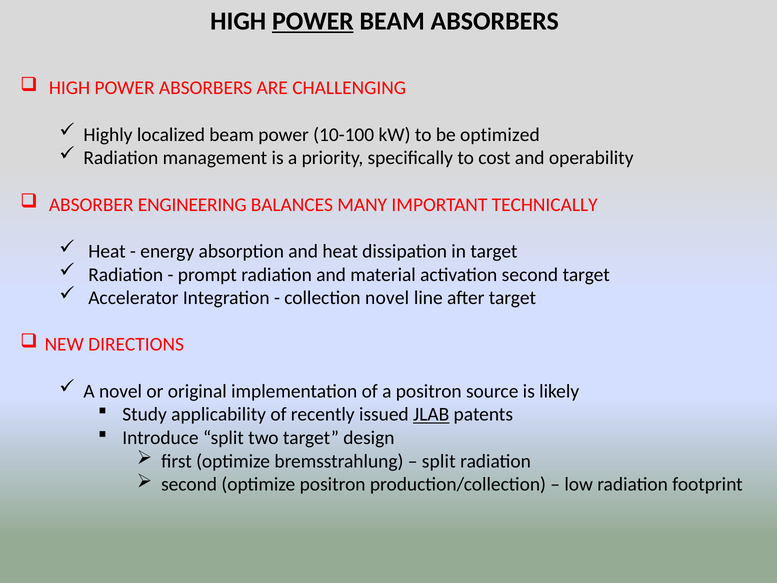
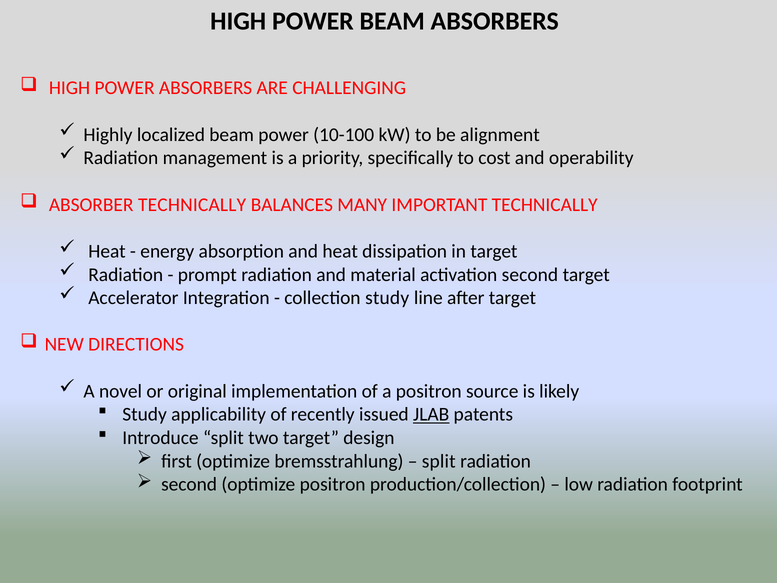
POWER at (313, 21) underline: present -> none
optimized: optimized -> alignment
ABSORBER ENGINEERING: ENGINEERING -> TECHNICALLY
collection novel: novel -> study
